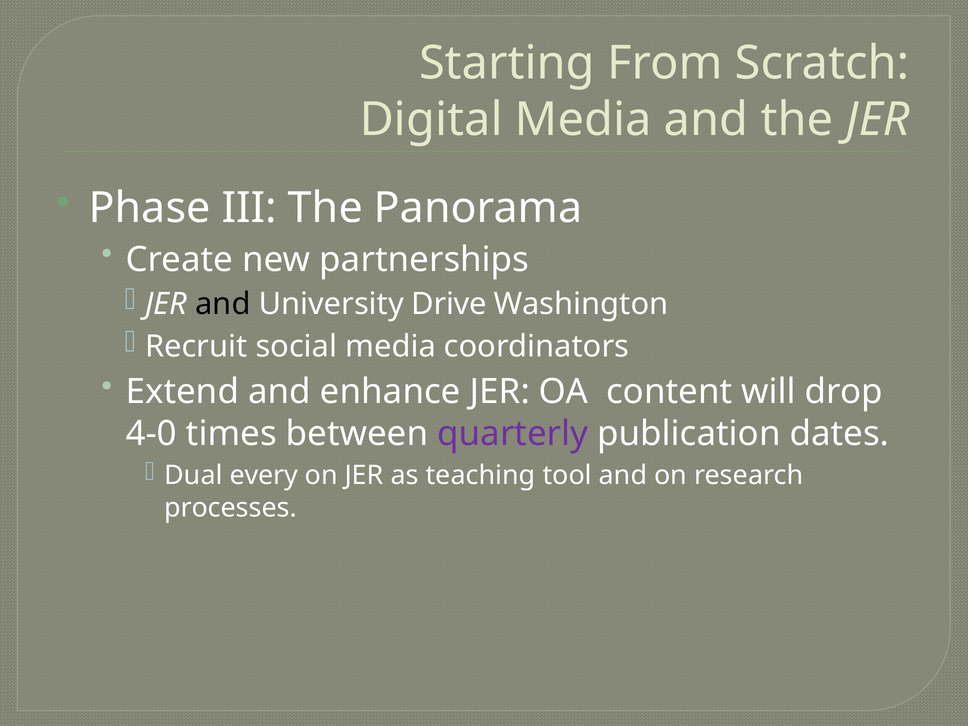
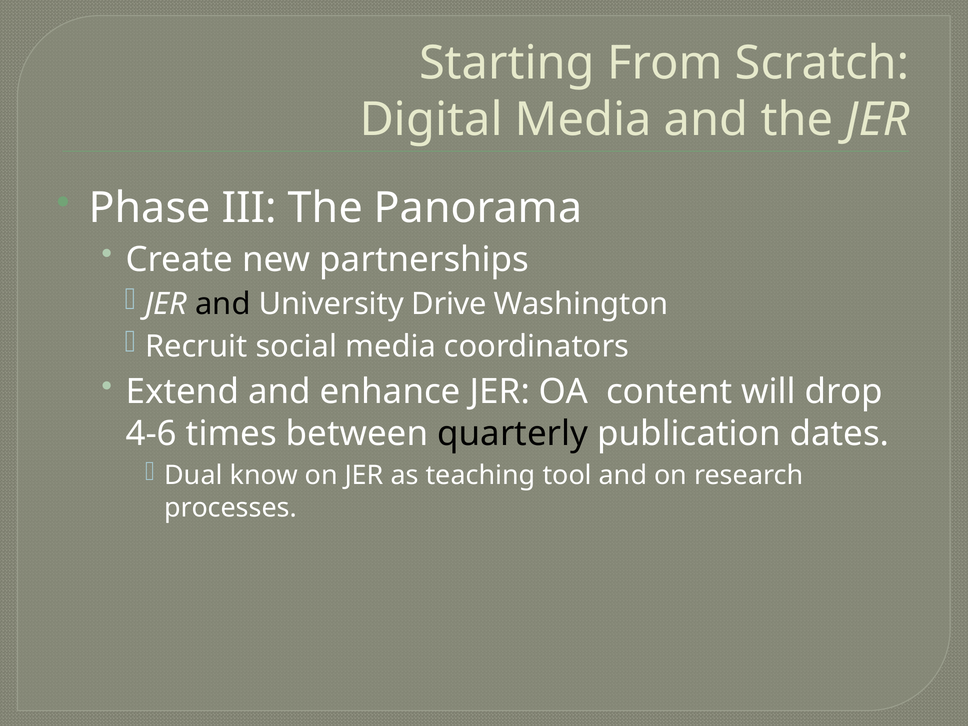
4-0: 4-0 -> 4-6
quarterly colour: purple -> black
every: every -> know
